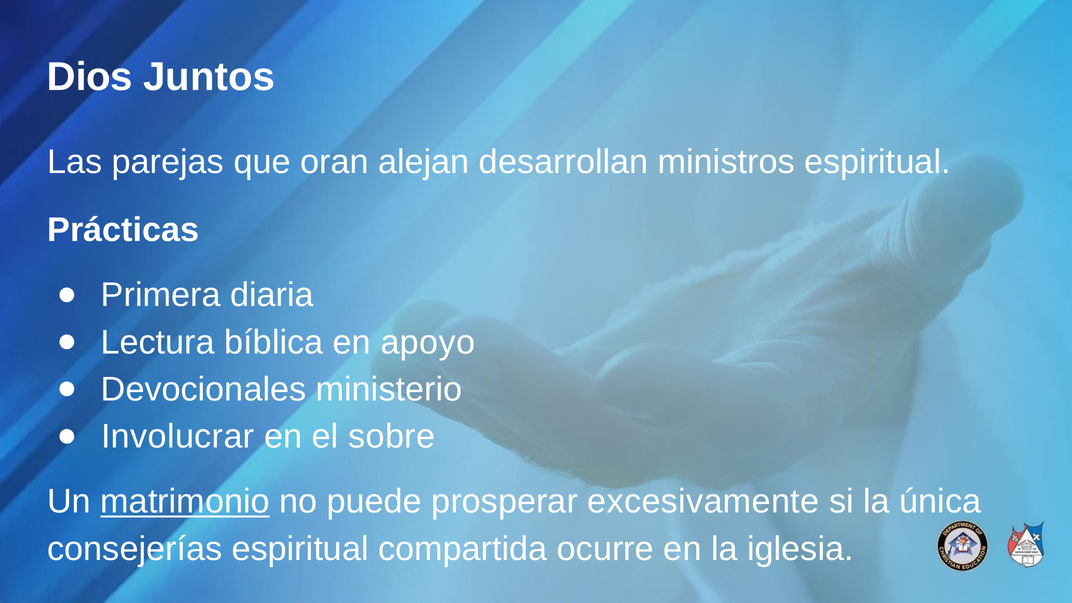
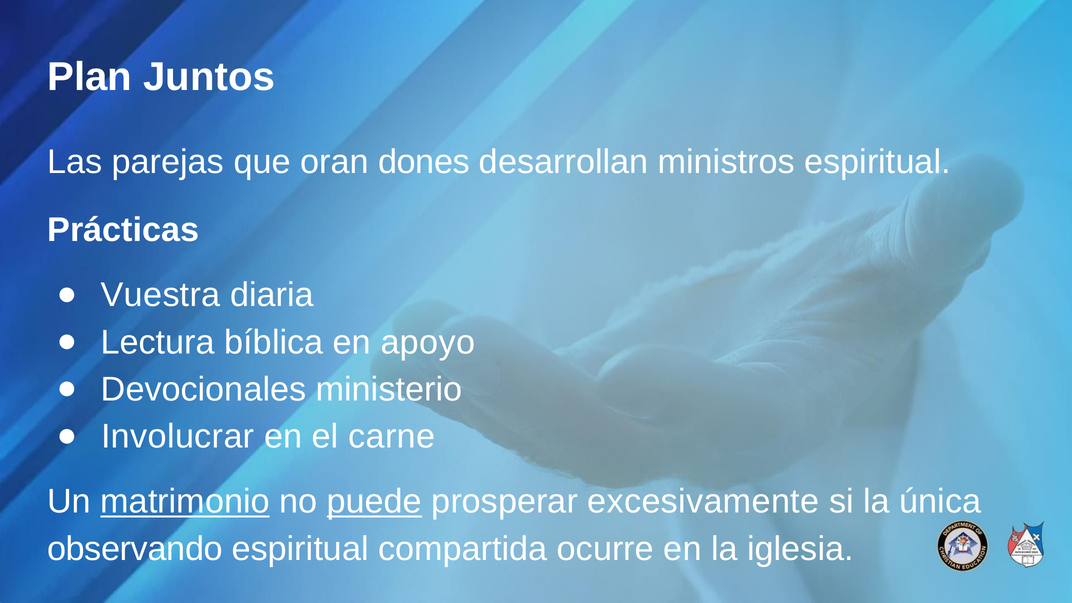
Dios: Dios -> Plan
alejan: alejan -> dones
Primera: Primera -> Vuestra
sobre: sobre -> carne
puede underline: none -> present
consejerías: consejerías -> observando
